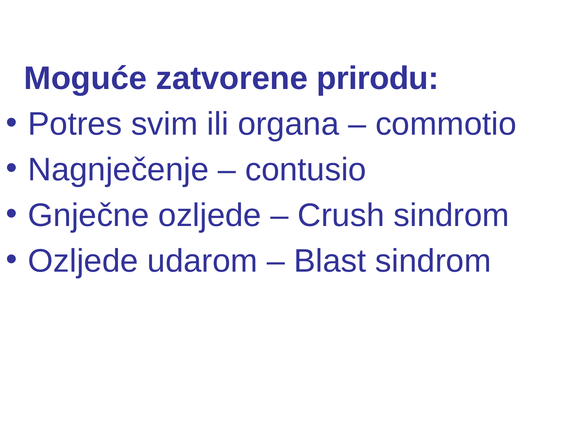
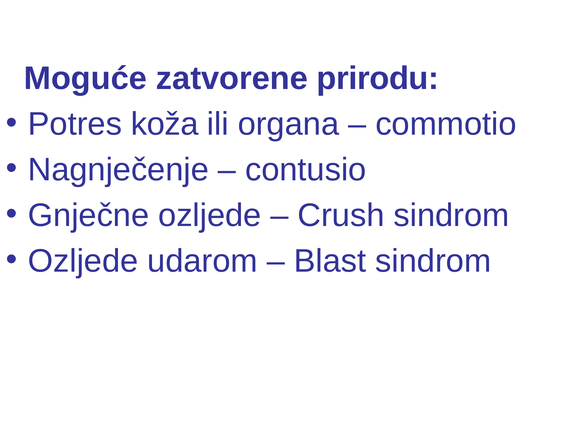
svim: svim -> koža
